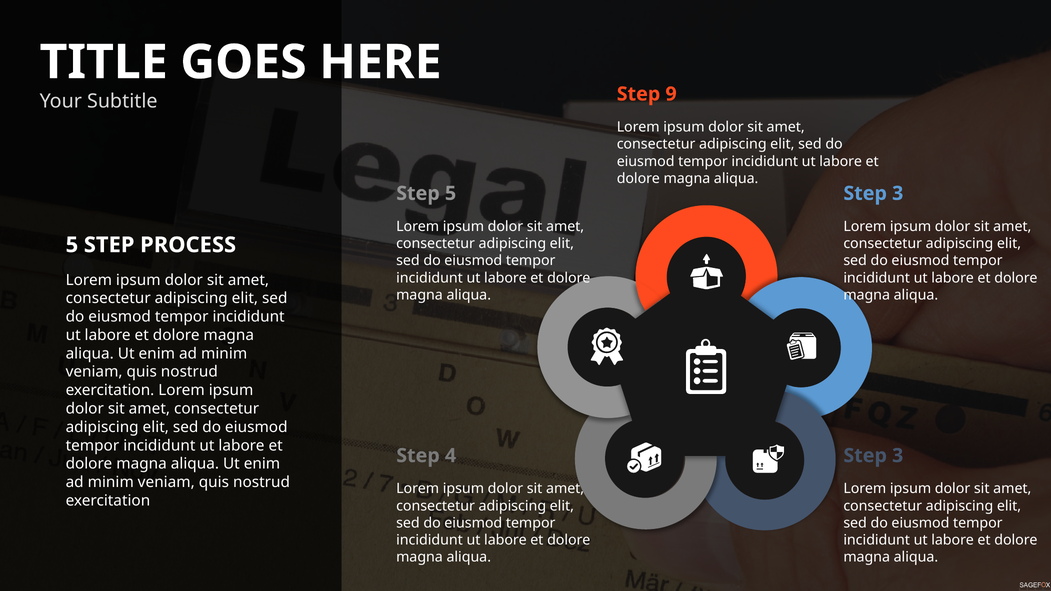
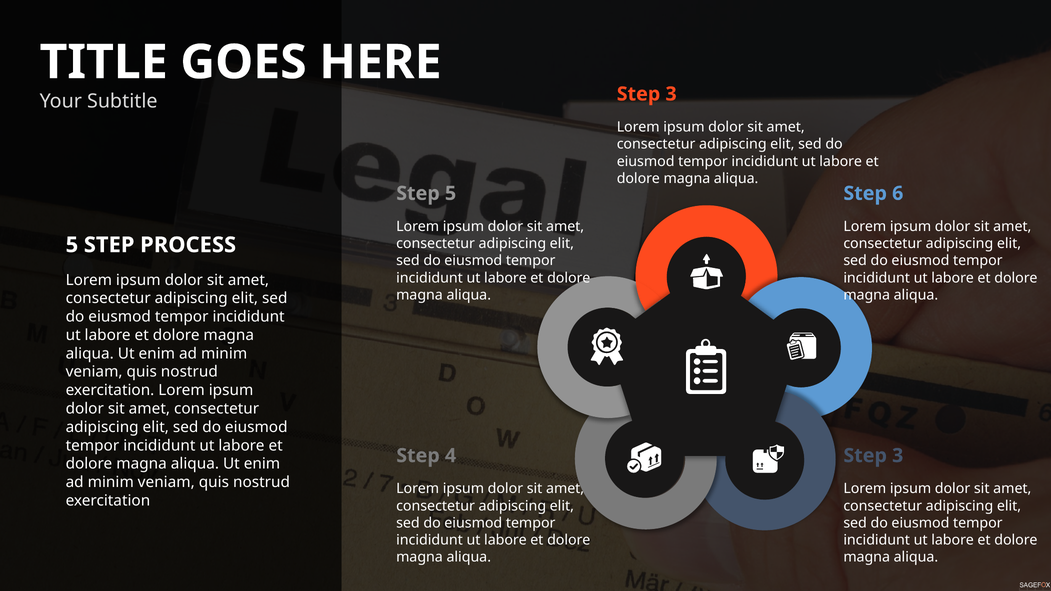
9 at (671, 94): 9 -> 3
3 at (898, 193): 3 -> 6
